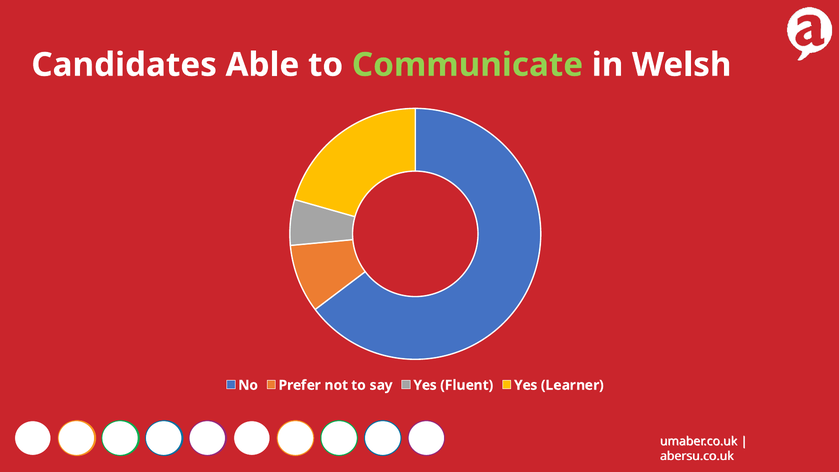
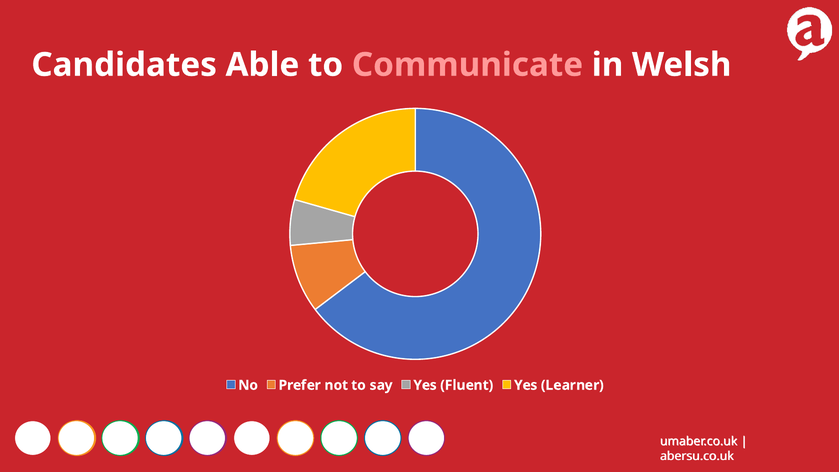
Communicate colour: light green -> pink
